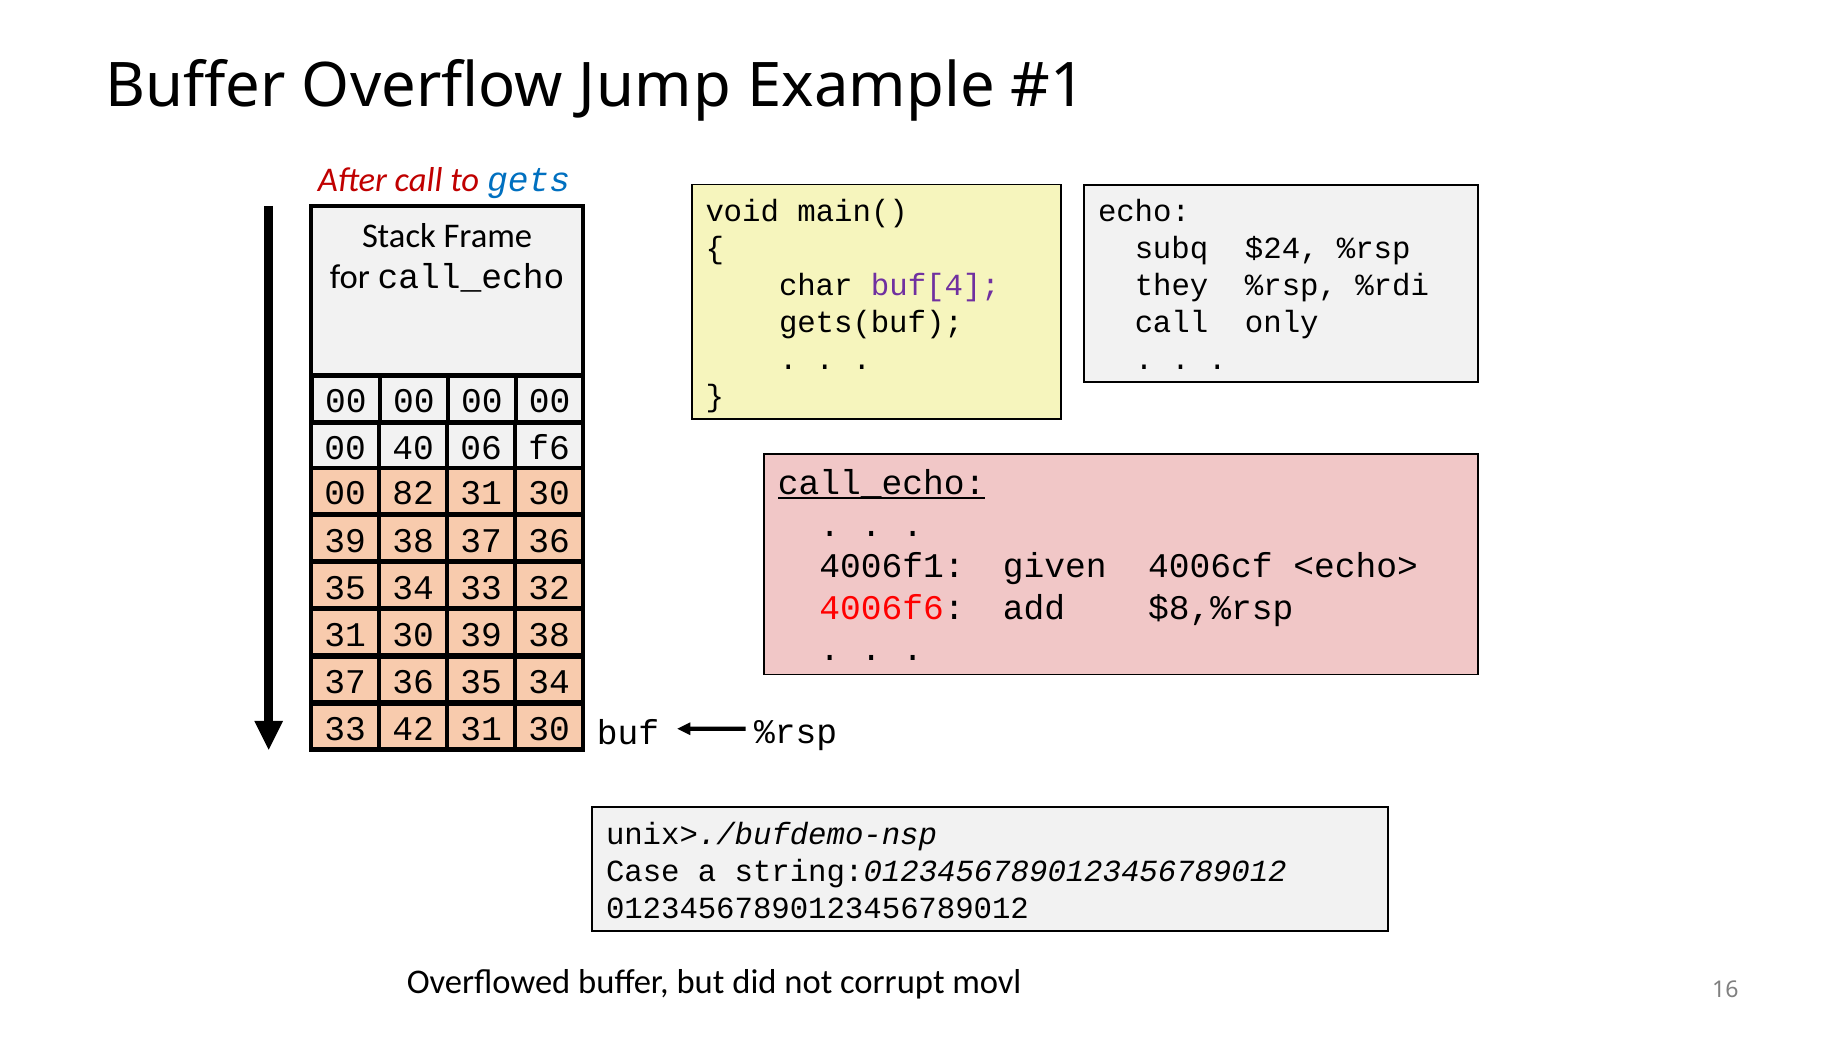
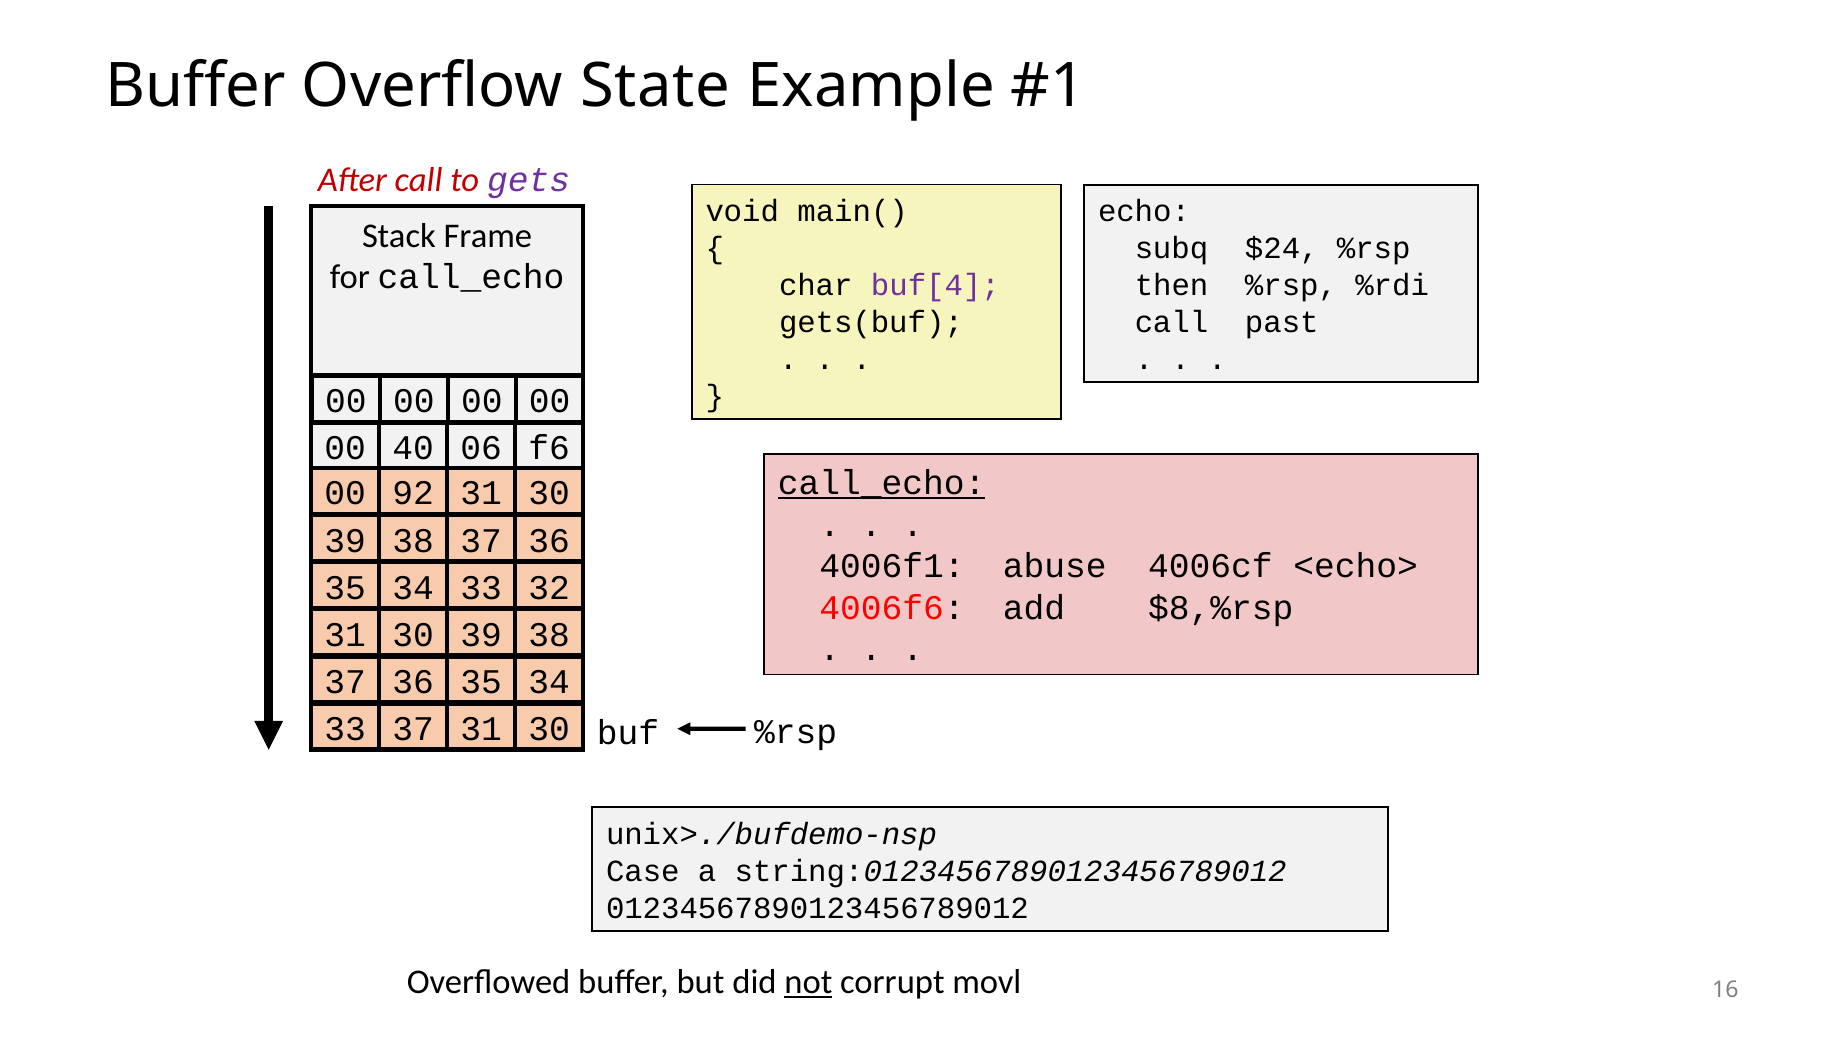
Jump: Jump -> State
gets colour: blue -> purple
they: they -> then
only: only -> past
82: 82 -> 92
given: given -> abuse
33 42: 42 -> 37
not underline: none -> present
